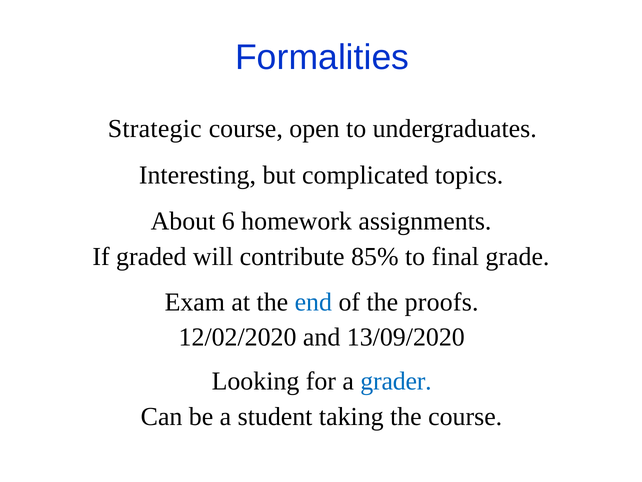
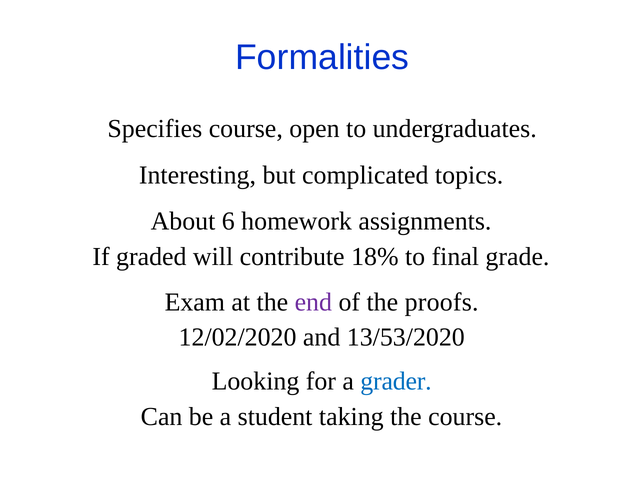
Strategic: Strategic -> Specifies
85%: 85% -> 18%
end colour: blue -> purple
13/09/2020: 13/09/2020 -> 13/53/2020
